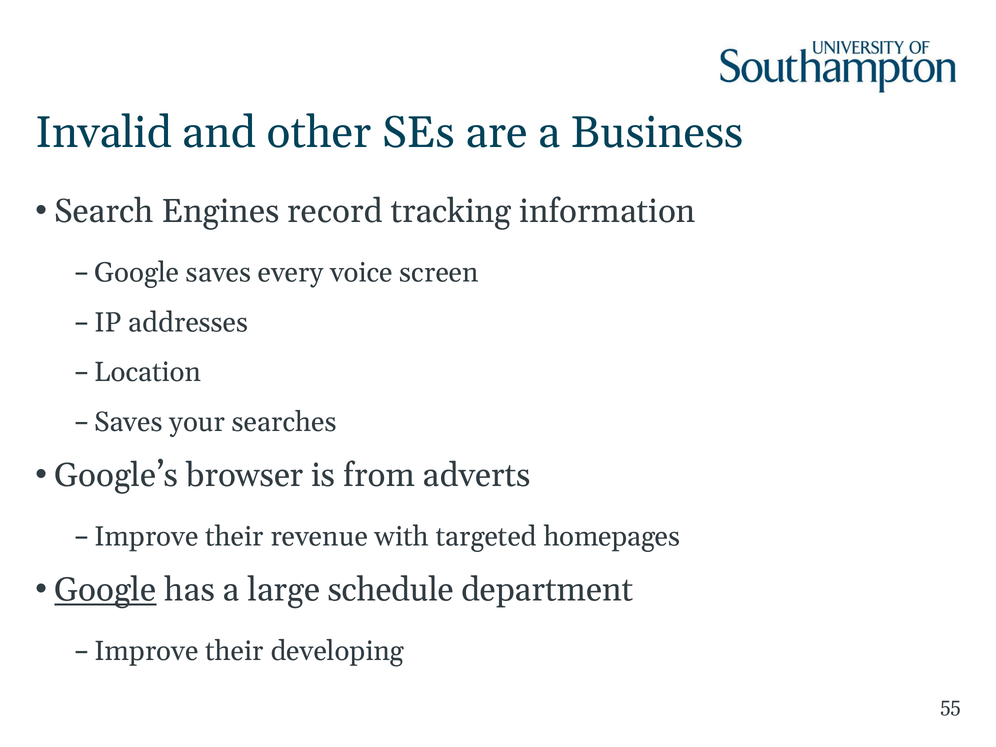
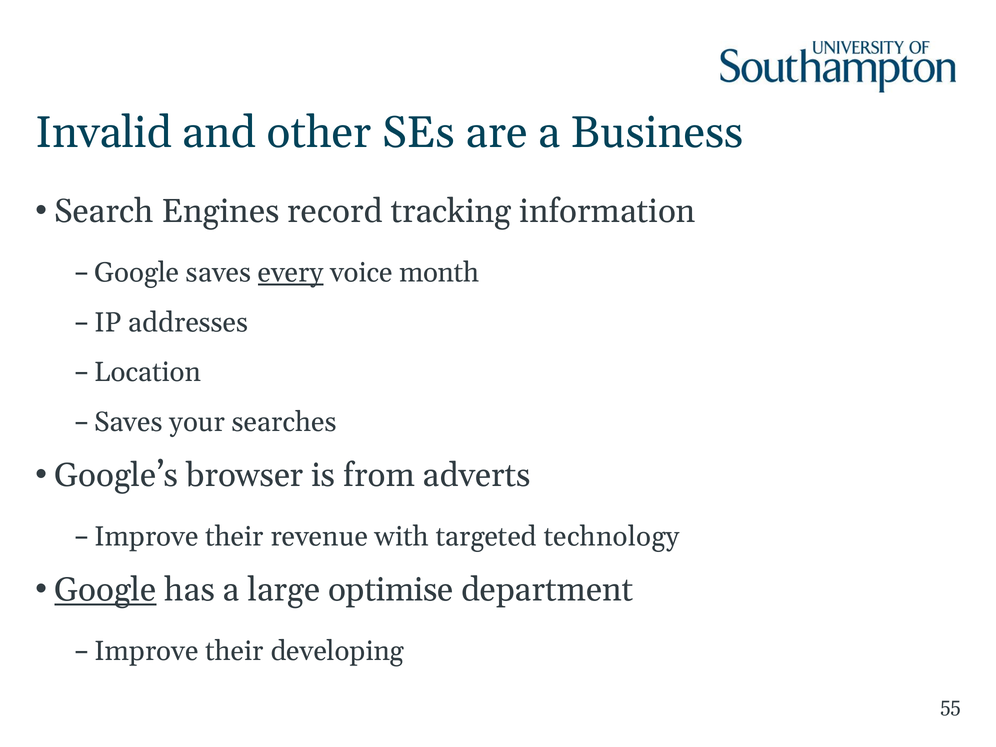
every underline: none -> present
screen: screen -> month
homepages: homepages -> technology
schedule: schedule -> optimise
